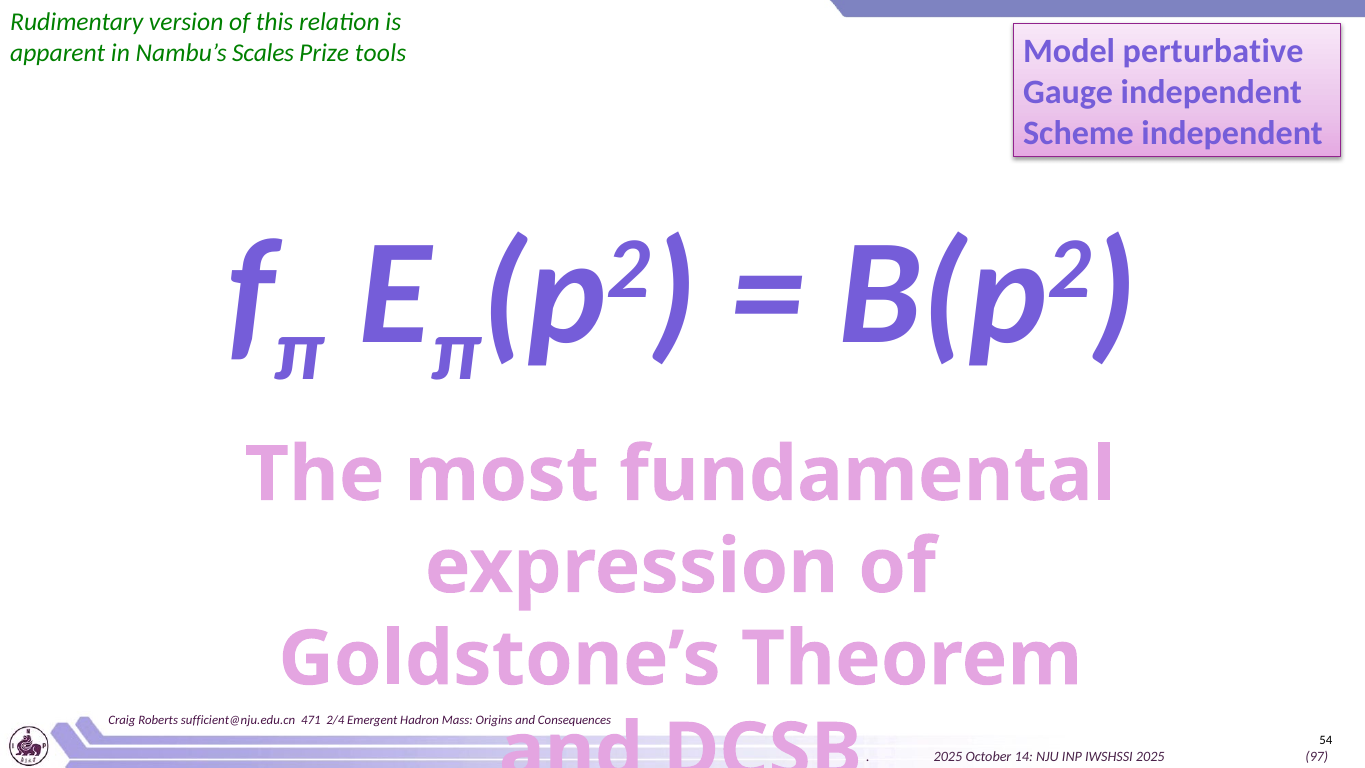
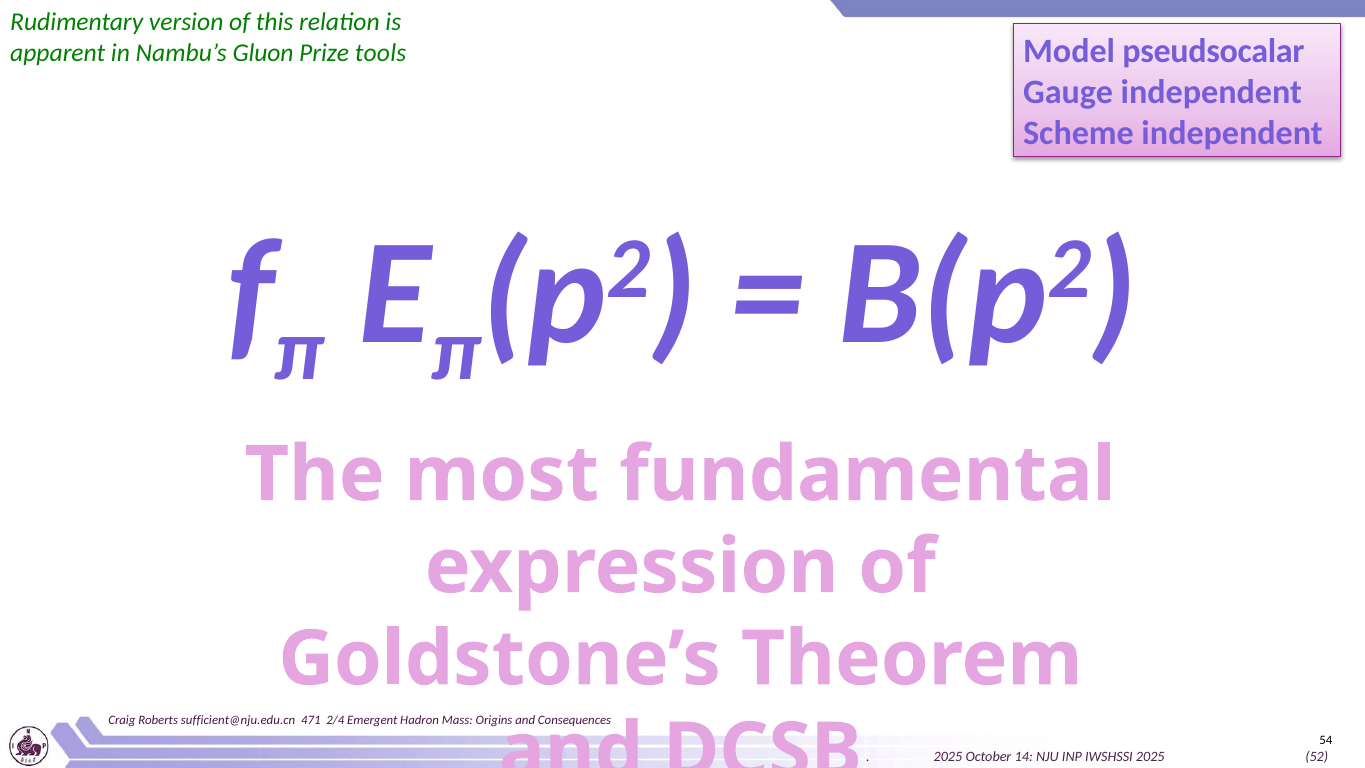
Scales: Scales -> Gluon
perturbative: perturbative -> pseudsocalar
97: 97 -> 52
